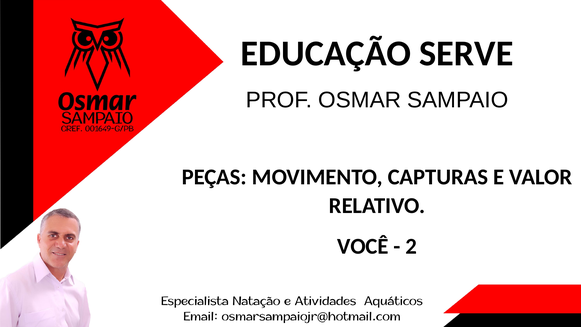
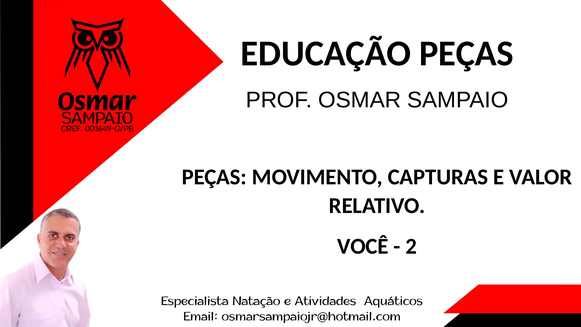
EDUCAÇÃO SERVE: SERVE -> PEÇAS
